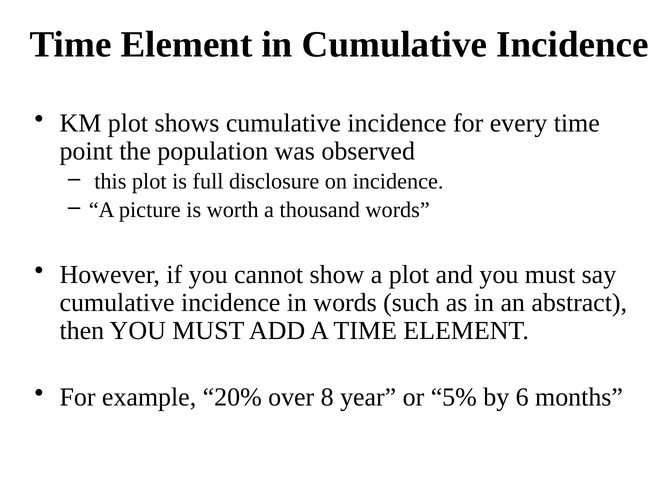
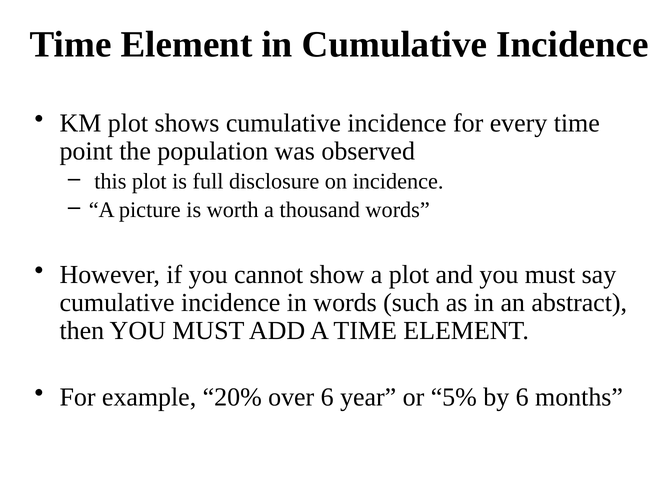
over 8: 8 -> 6
